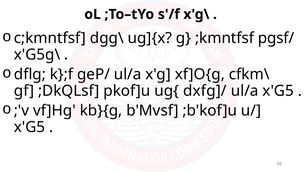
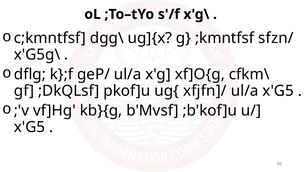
pgsf/: pgsf/ -> sfzn/
dxfg]/: dxfg]/ -> xfjfn]/
